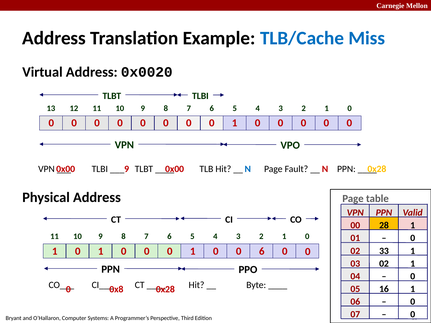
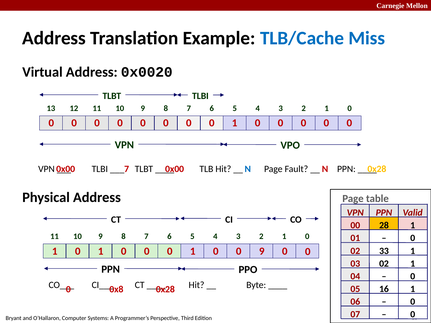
9 at (127, 169): 9 -> 7
0 6: 6 -> 9
